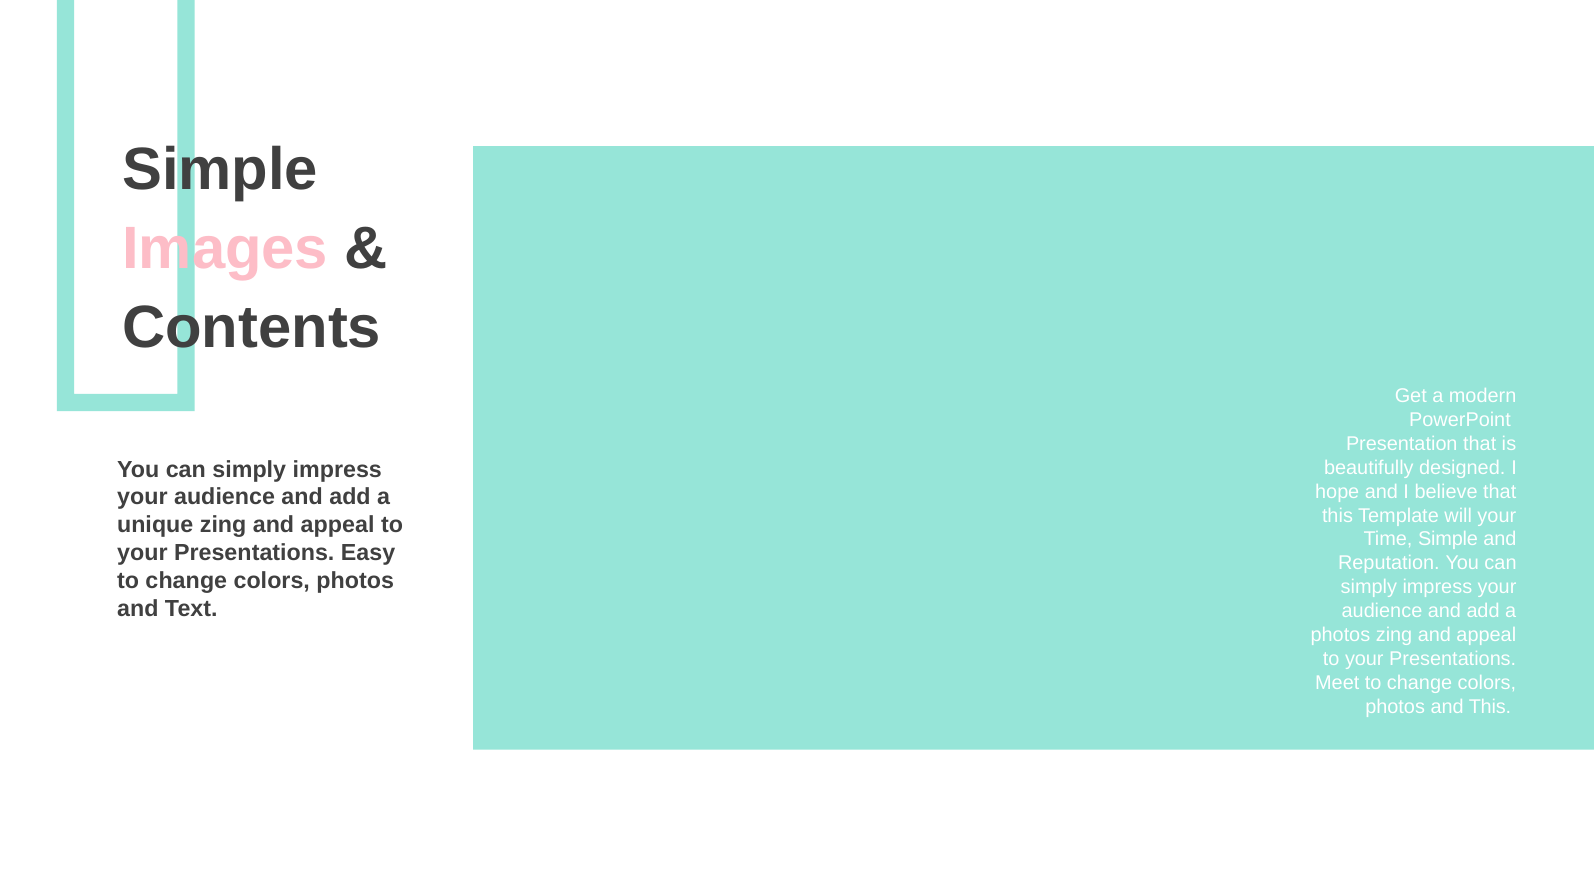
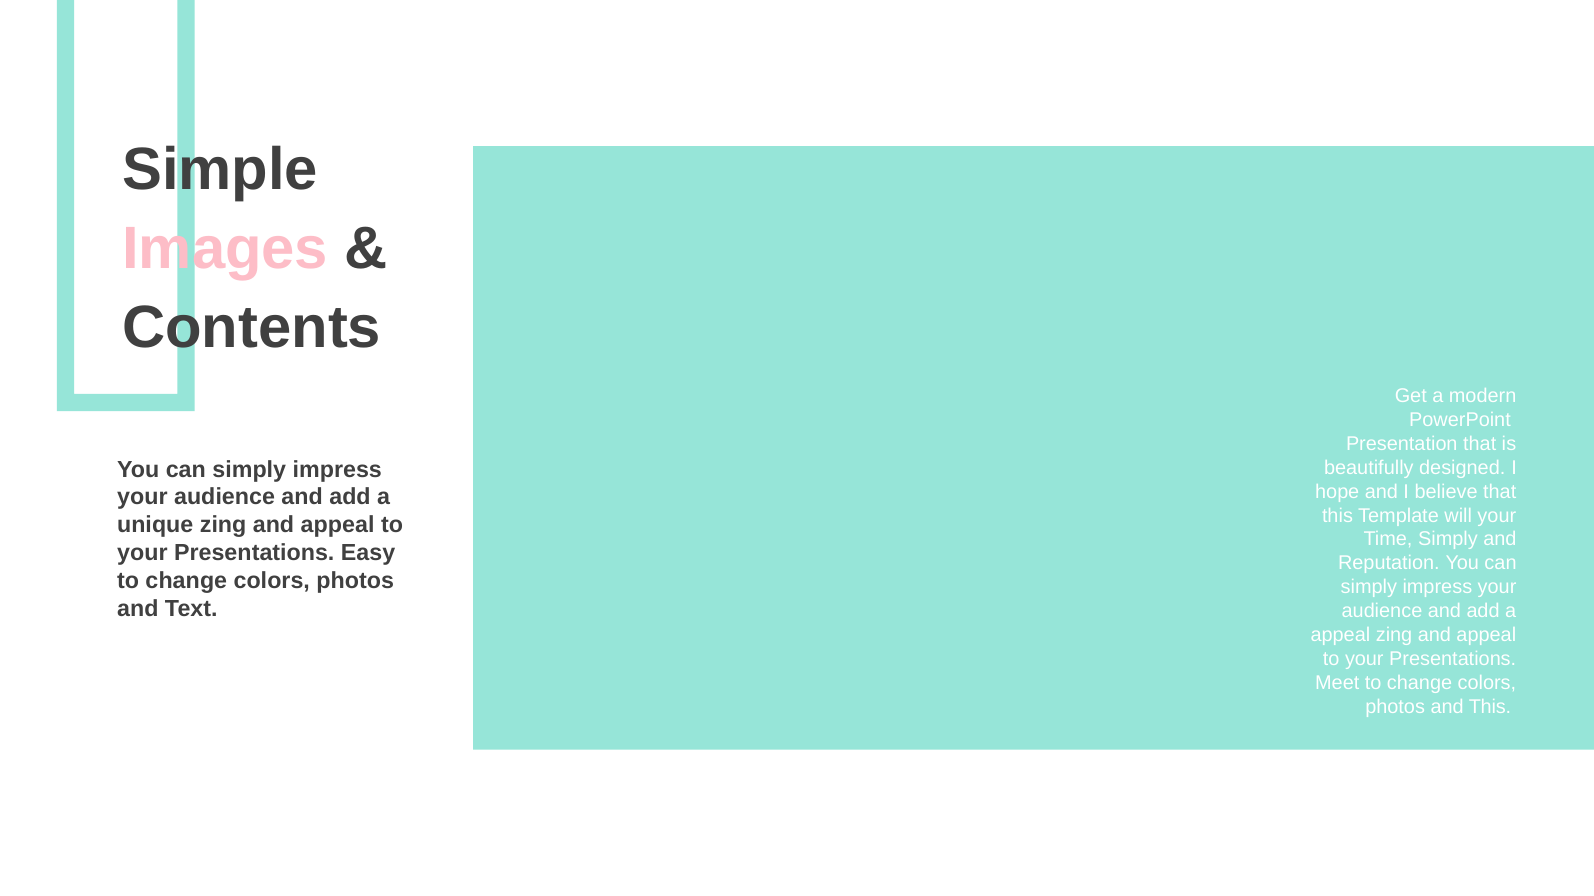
Time Simple: Simple -> Simply
photos at (1340, 635): photos -> appeal
